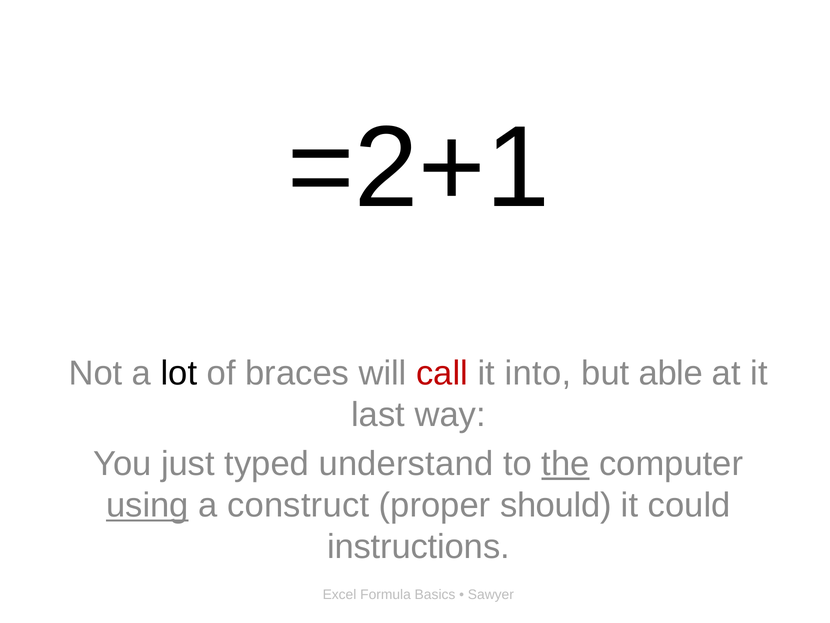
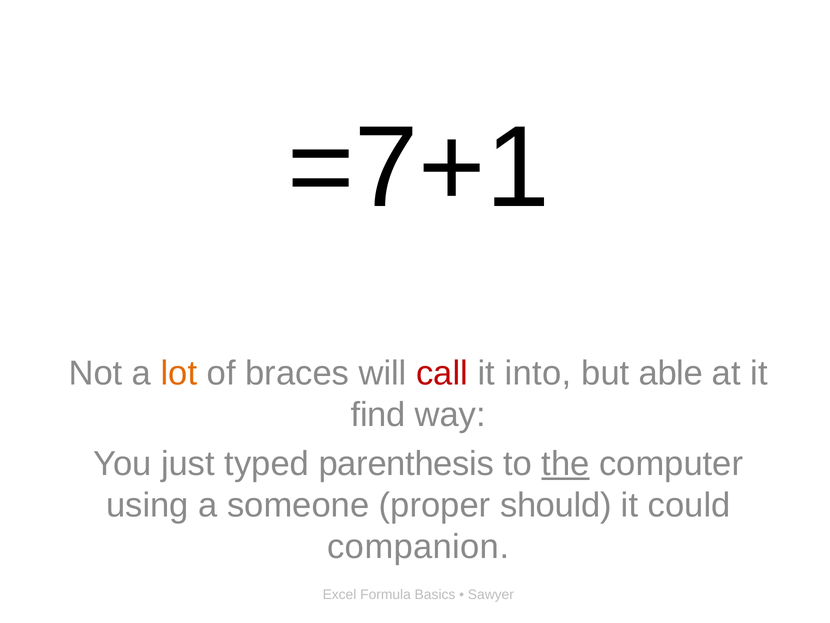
=2+1: =2+1 -> =7+1
lot colour: black -> orange
last: last -> find
understand: understand -> parenthesis
using underline: present -> none
construct: construct -> someone
instructions: instructions -> companion
